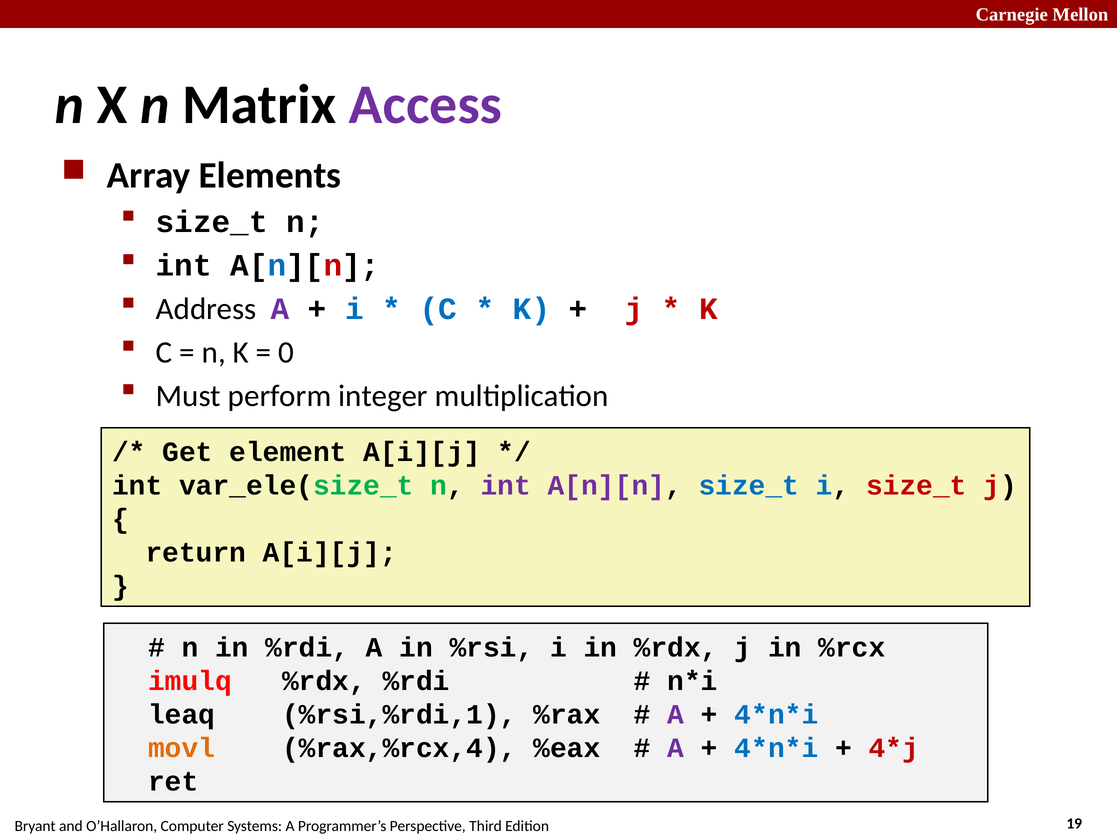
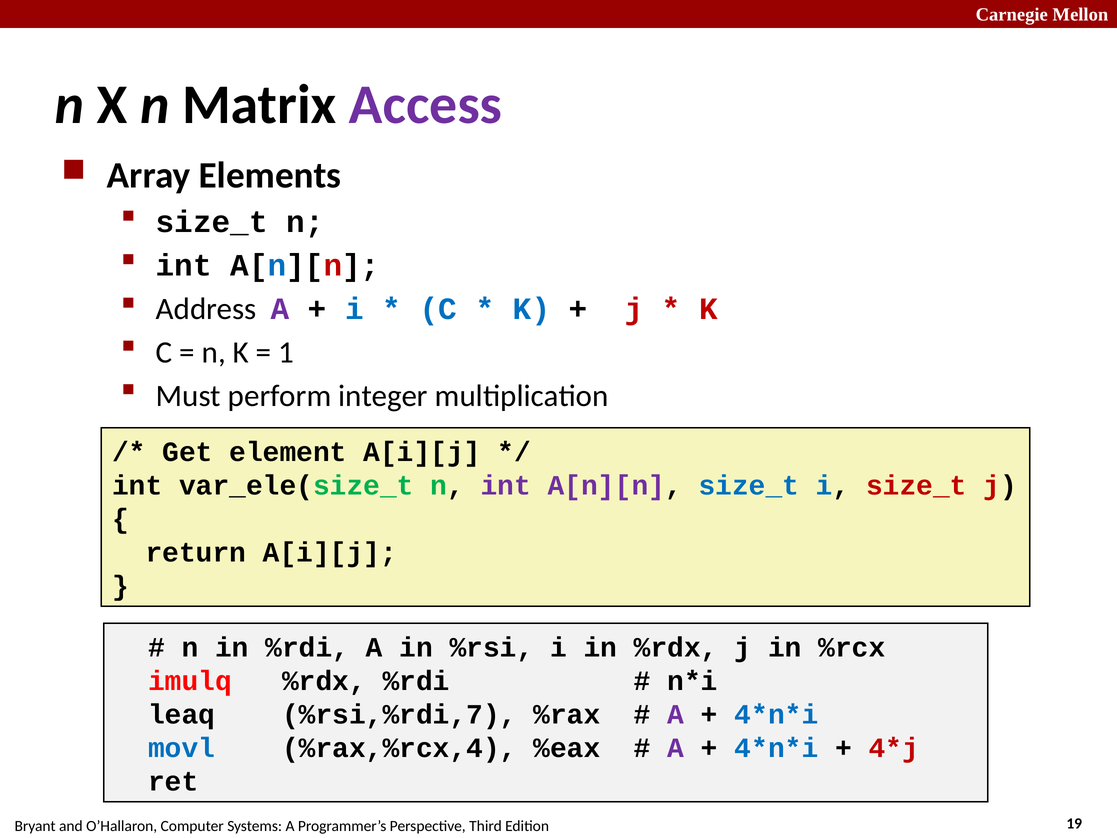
0: 0 -> 1
%rsi,%rdi,1: %rsi,%rdi,1 -> %rsi,%rdi,7
movl colour: orange -> blue
